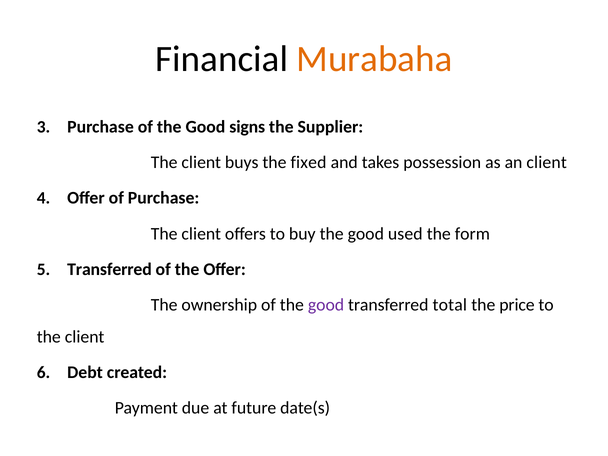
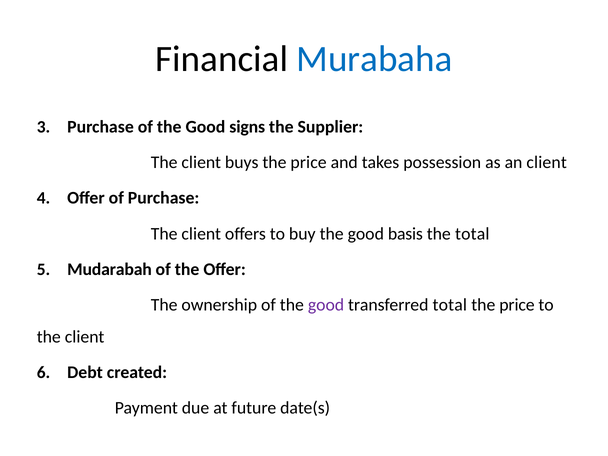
Murabaha colour: orange -> blue
buys the fixed: fixed -> price
used: used -> basis
the form: form -> total
Transferred at (109, 269): Transferred -> Mudarabah
